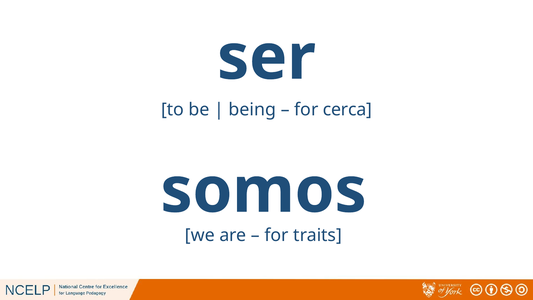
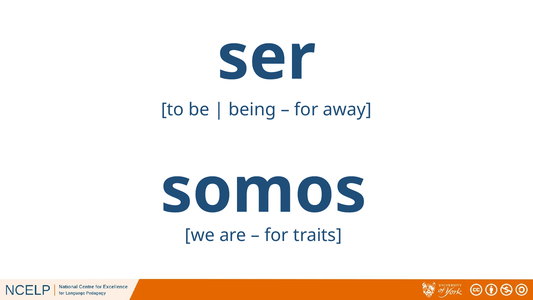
cerca: cerca -> away
